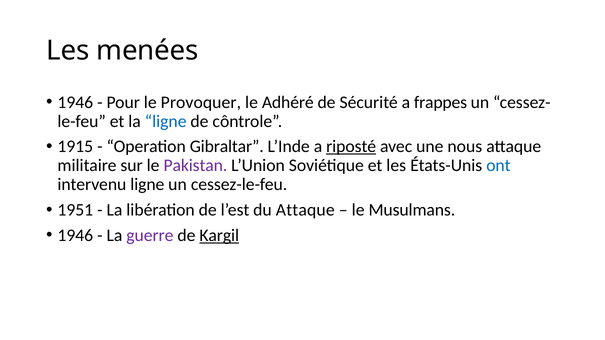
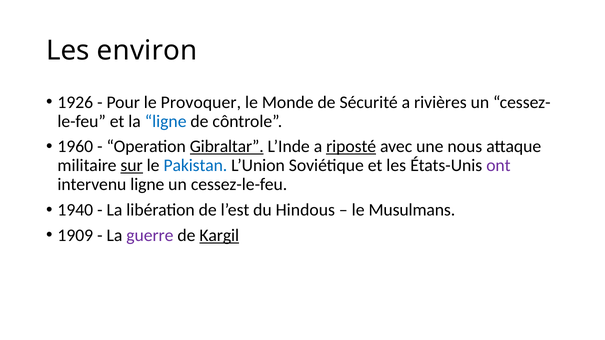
menées: menées -> environ
1946 at (75, 102): 1946 -> 1926
Adhéré: Adhéré -> Monde
frappes: frappes -> rivières
1915: 1915 -> 1960
Gibraltar underline: none -> present
sur underline: none -> present
Pakistan colour: purple -> blue
ont colour: blue -> purple
1951: 1951 -> 1940
du Attaque: Attaque -> Hindous
1946 at (75, 236): 1946 -> 1909
